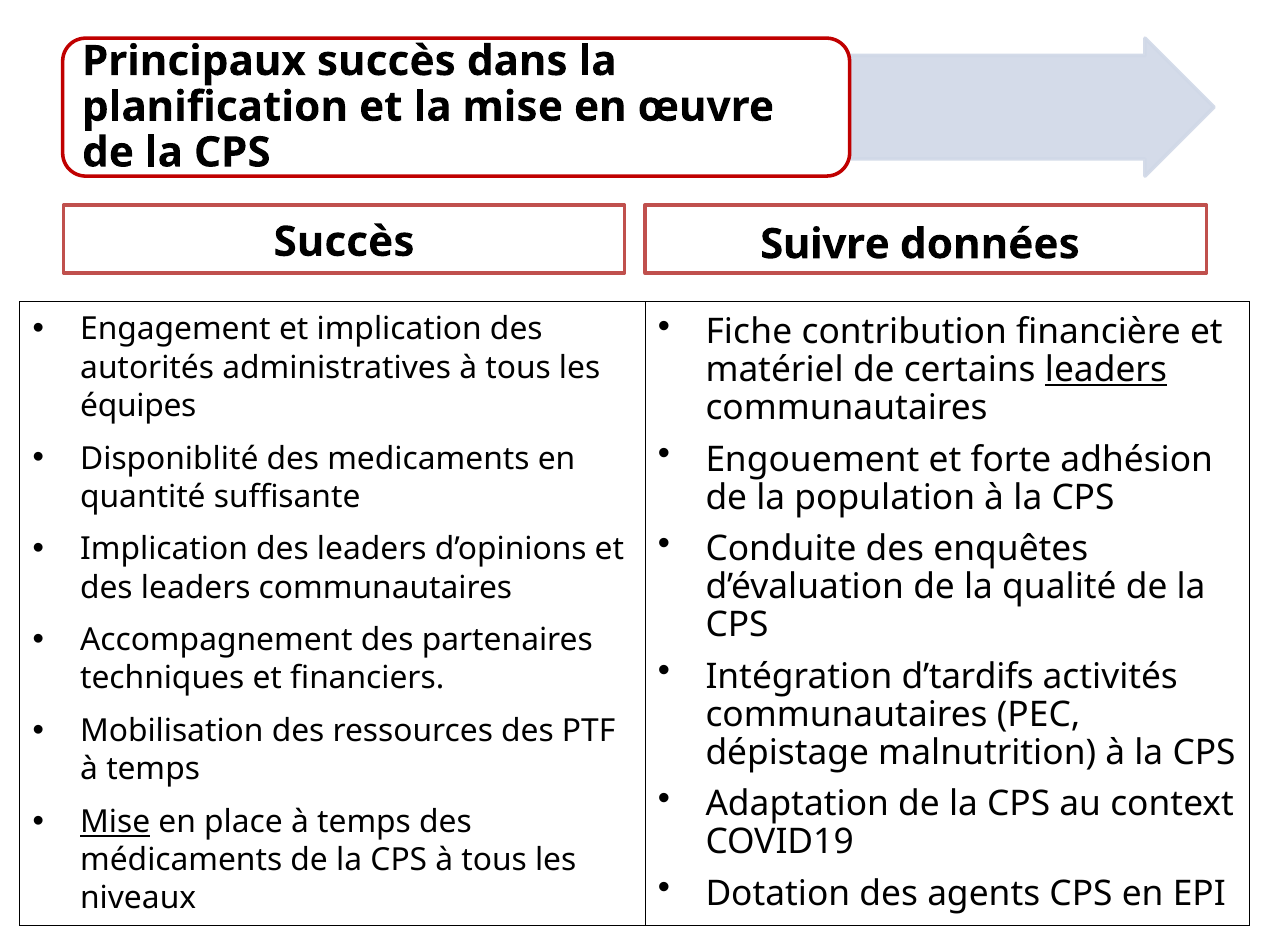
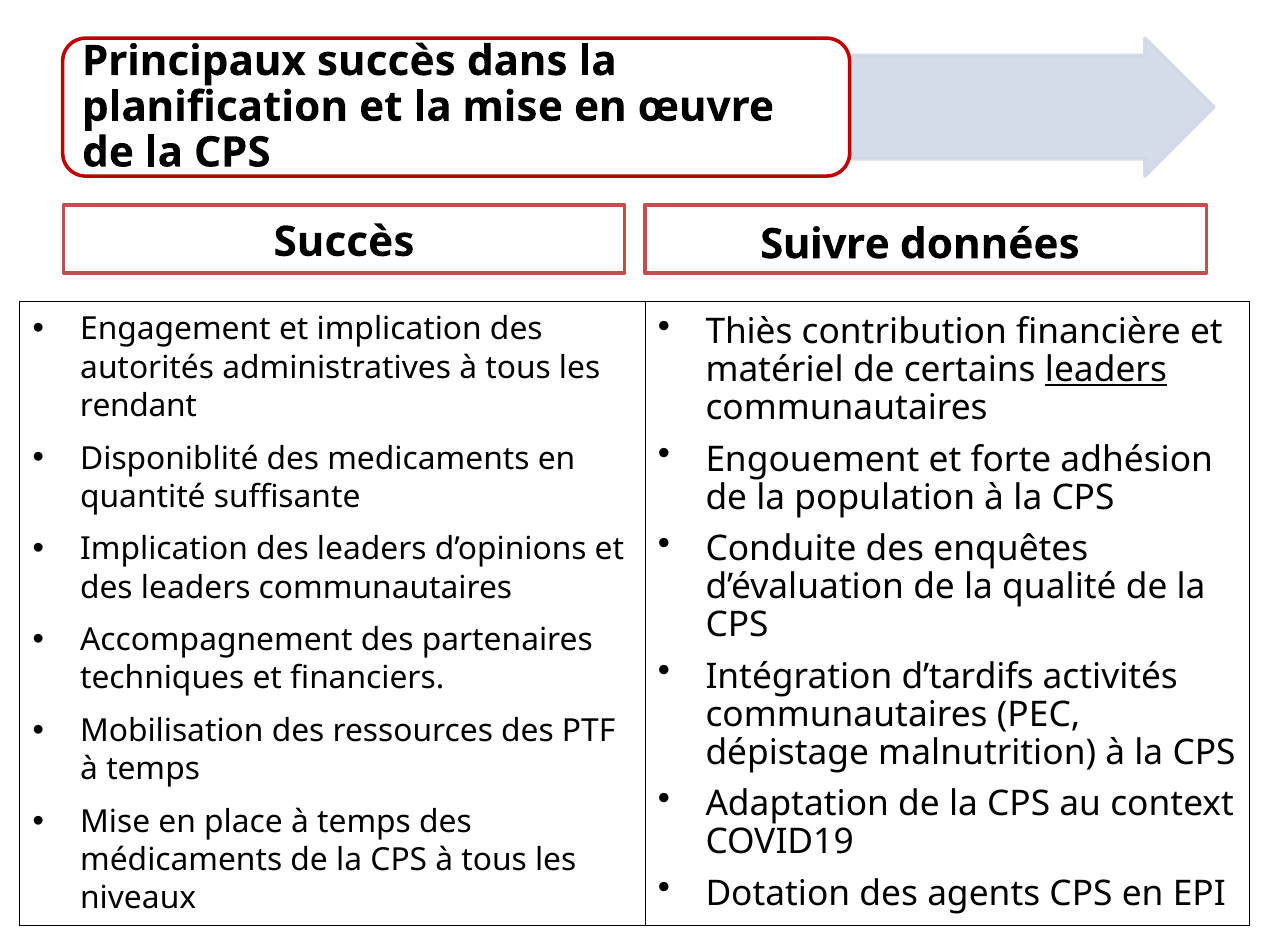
Fiche: Fiche -> Thiès
équipes: équipes -> rendant
Mise at (115, 823) underline: present -> none
